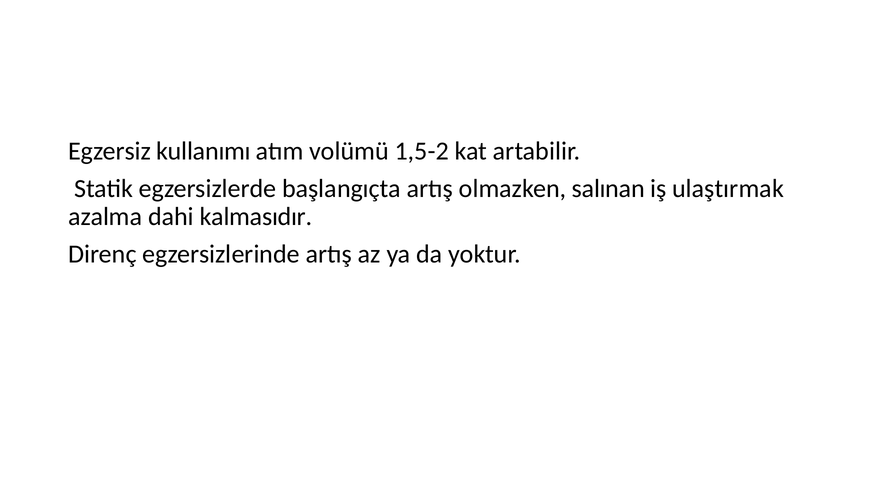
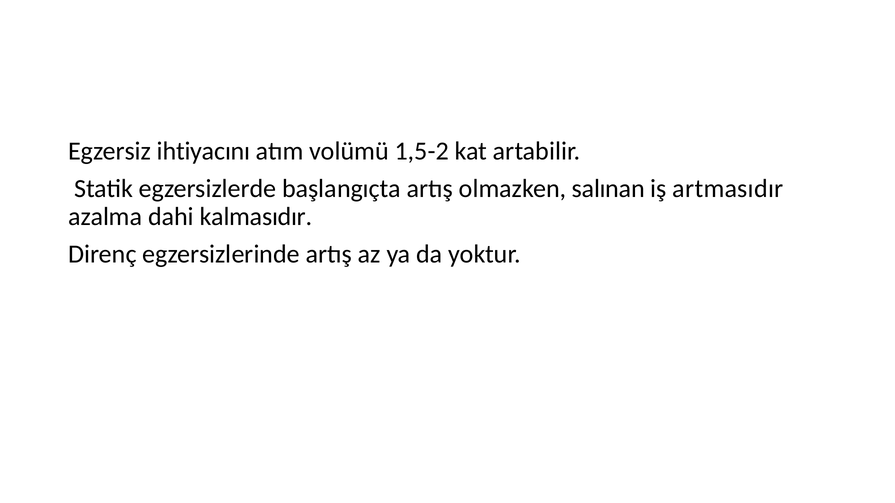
kullanımı: kullanımı -> ihtiyacını
ulaştırmak: ulaştırmak -> artmasıdır
